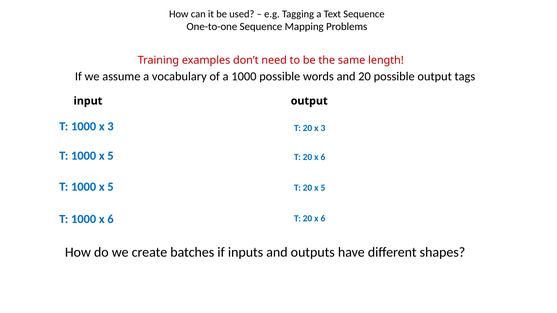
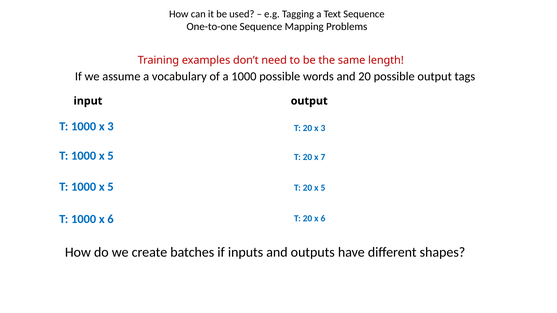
6 at (323, 157): 6 -> 7
